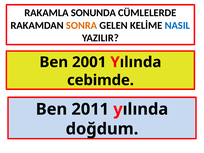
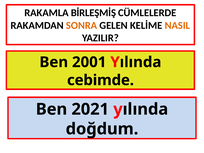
SONUNDA: SONUNDA -> BİRLEŞMİŞ
NASIL colour: blue -> orange
2011: 2011 -> 2021
